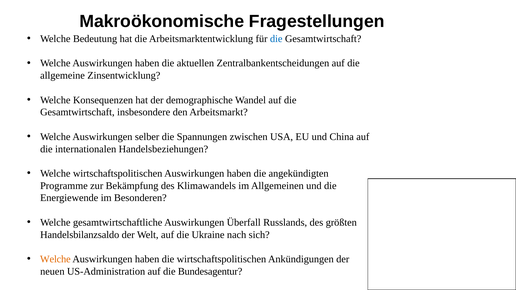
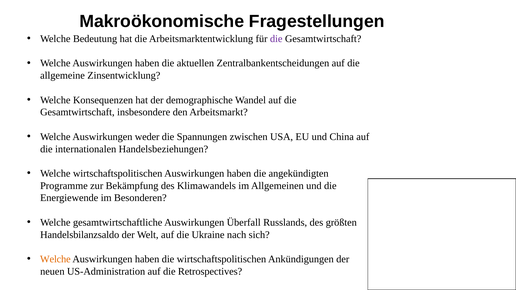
die at (276, 39) colour: blue -> purple
selber: selber -> weder
Bundesagentur: Bundesagentur -> Retrospectives
